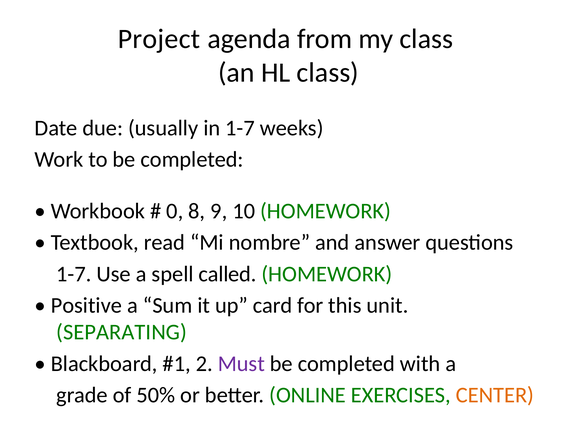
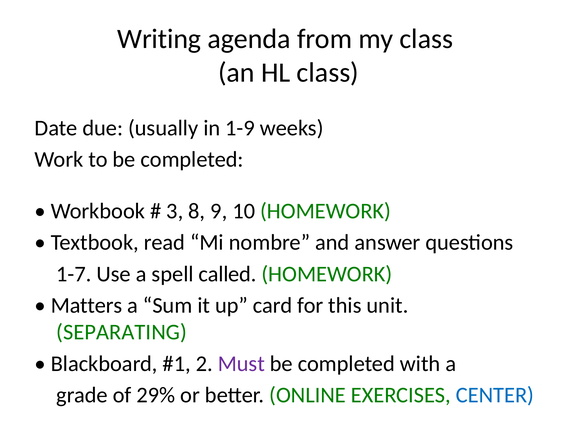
Project: Project -> Writing
in 1-7: 1-7 -> 1-9
0: 0 -> 3
Positive: Positive -> Matters
50%: 50% -> 29%
CENTER colour: orange -> blue
